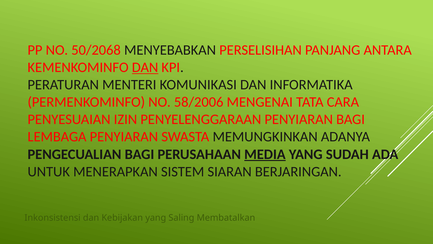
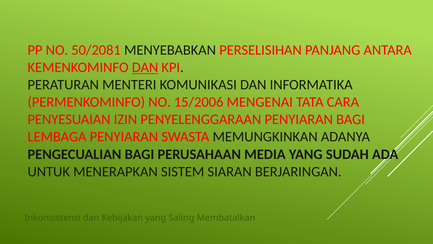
50/2068: 50/2068 -> 50/2081
58/2006: 58/2006 -> 15/2006
MEDIA underline: present -> none
